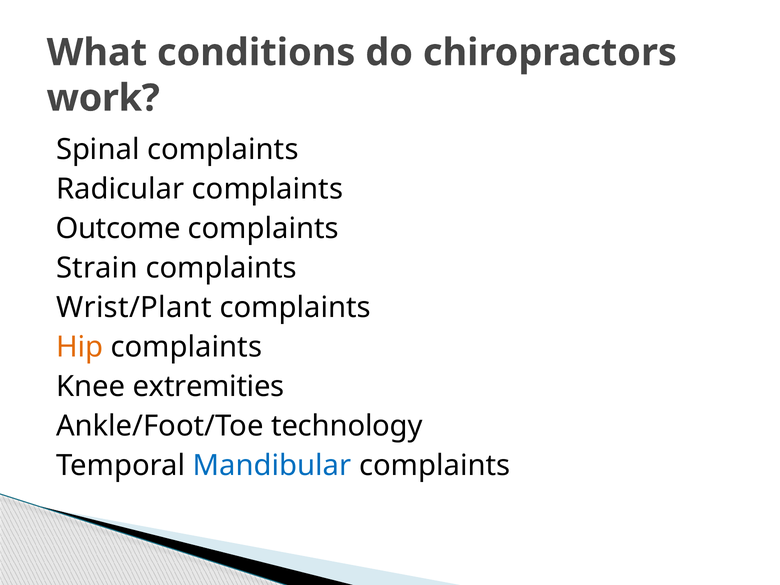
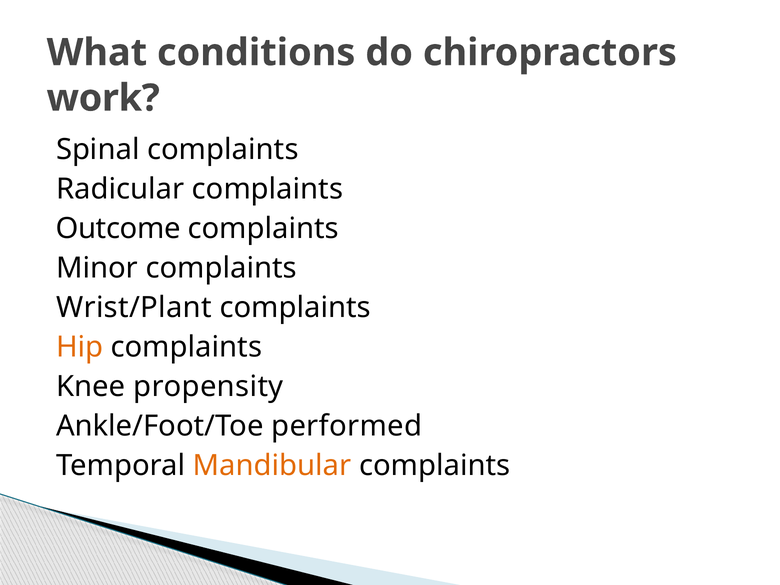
Strain: Strain -> Minor
extremities: extremities -> propensity
technology: technology -> performed
Mandibular colour: blue -> orange
